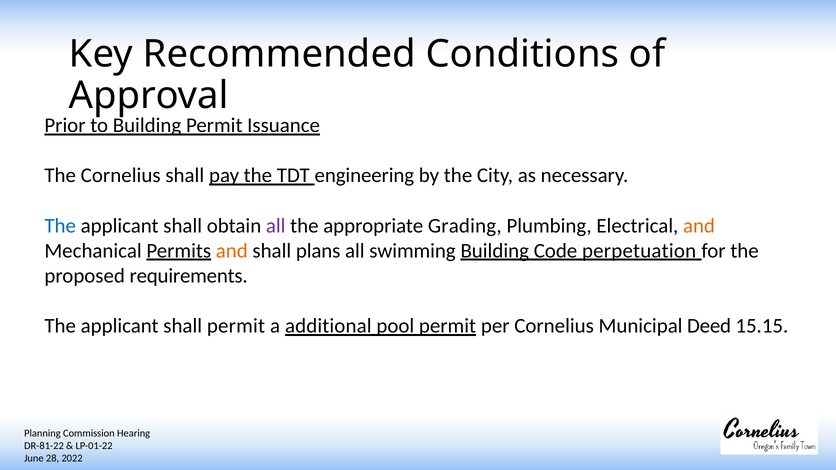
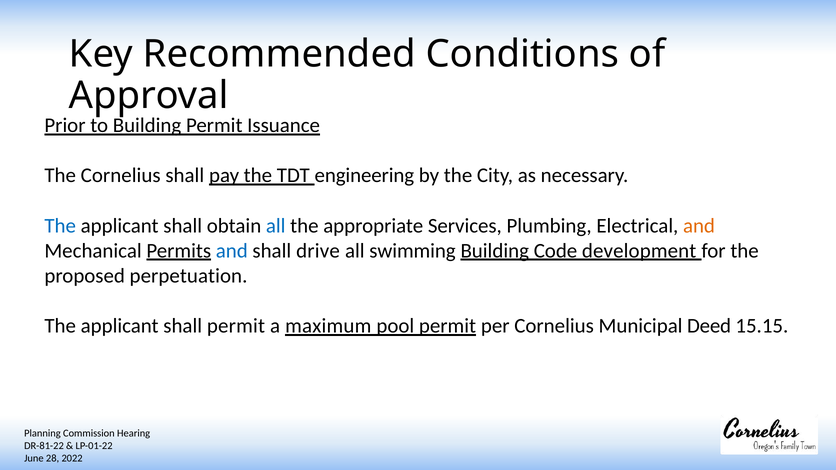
all at (276, 226) colour: purple -> blue
Grading: Grading -> Services
and at (232, 251) colour: orange -> blue
plans: plans -> drive
perpetuation: perpetuation -> development
requirements: requirements -> perpetuation
additional: additional -> maximum
